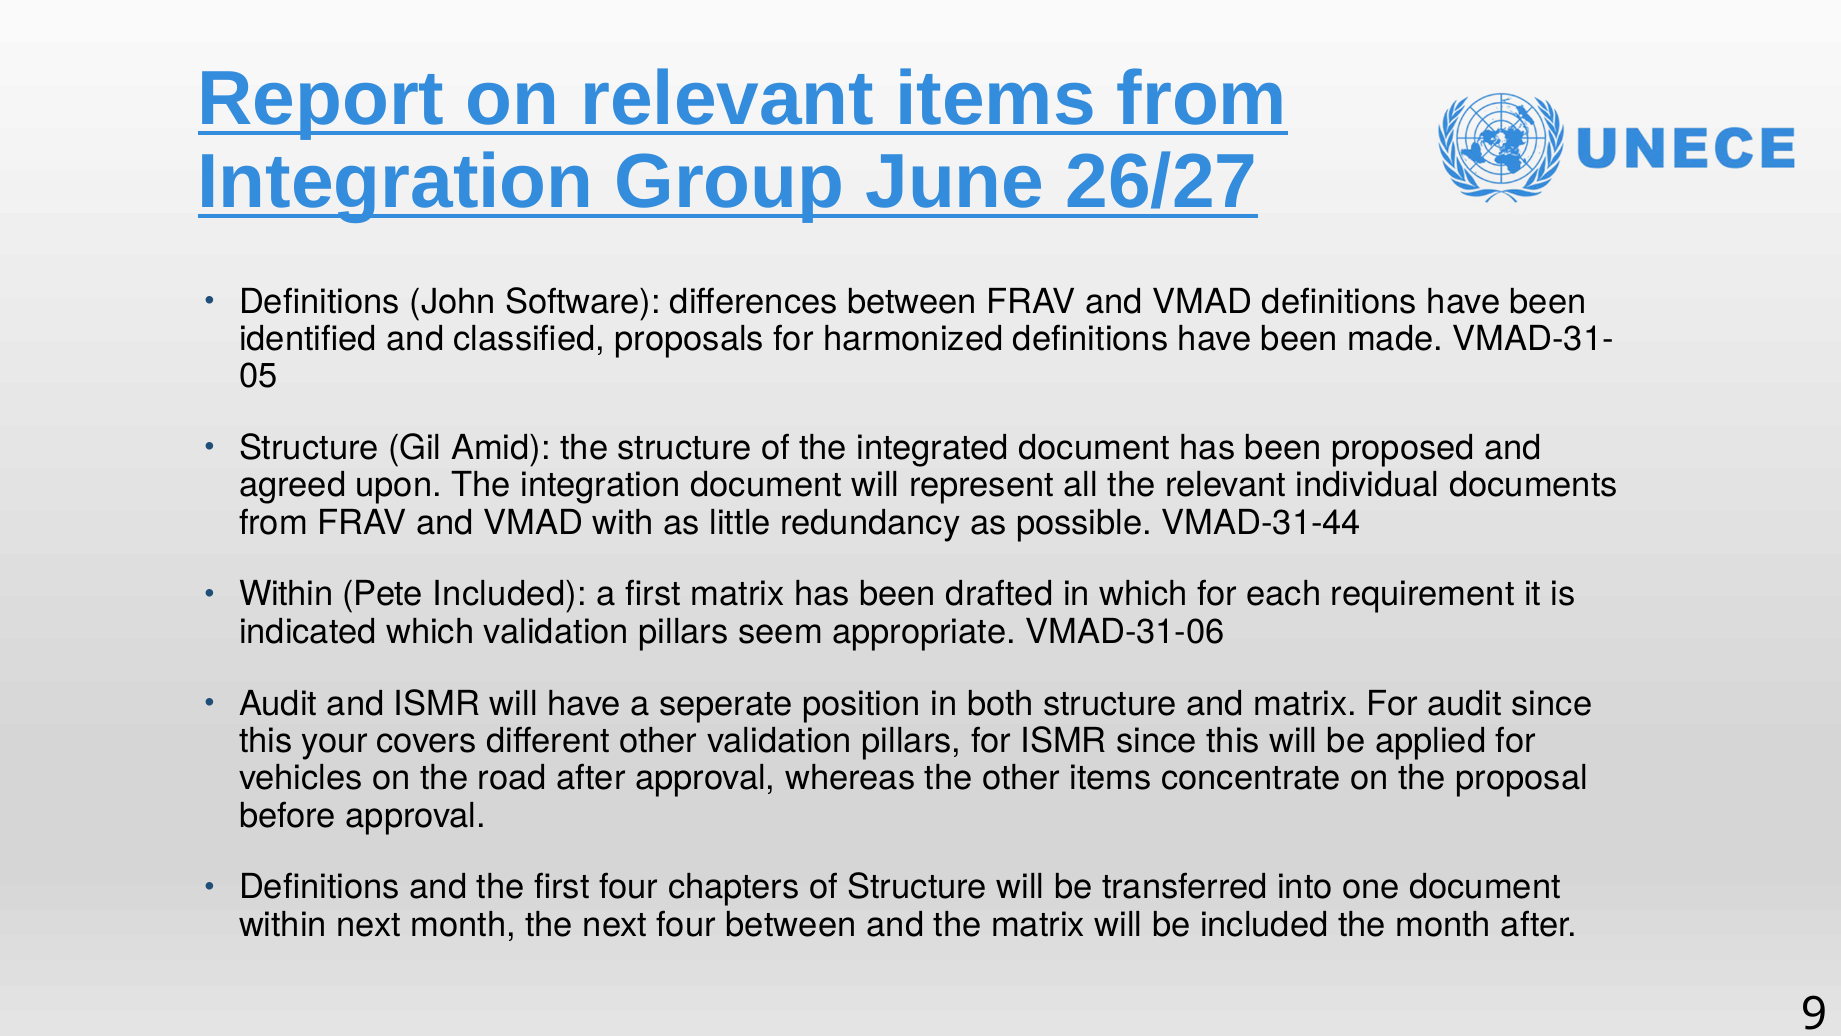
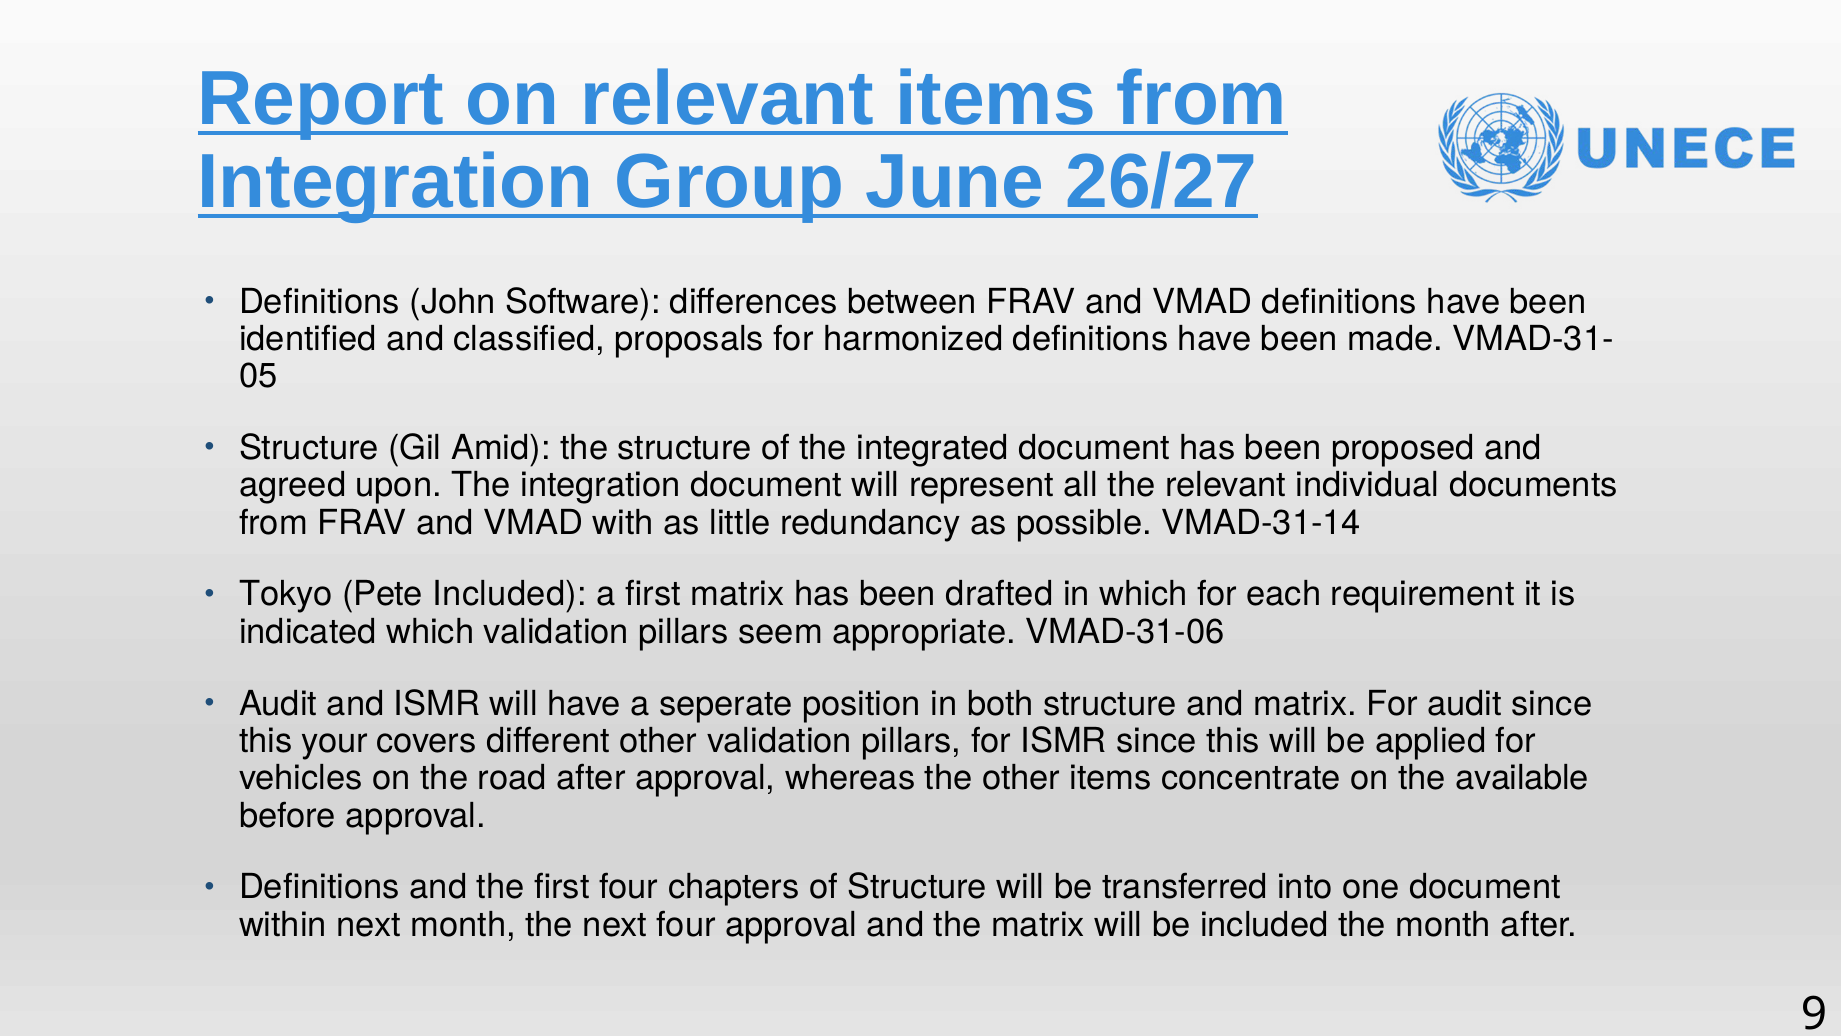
VMAD-31-44: VMAD-31-44 -> VMAD-31-14
Within at (286, 594): Within -> Tokyo
proposal: proposal -> available
four between: between -> approval
